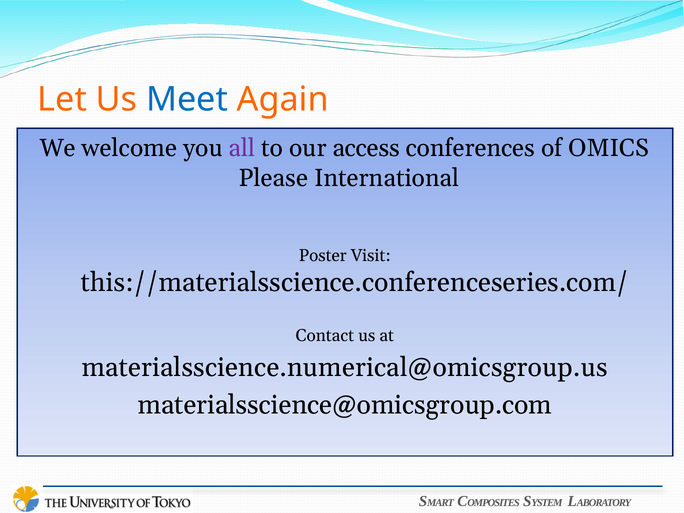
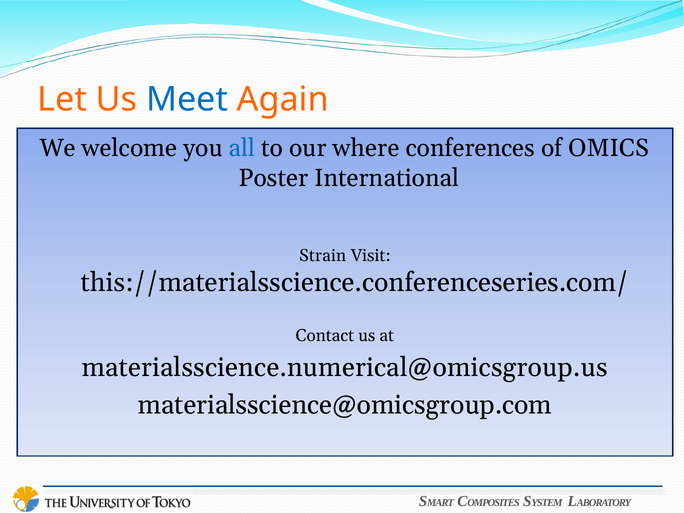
all colour: purple -> blue
access: access -> where
Please: Please -> Poster
Poster: Poster -> Strain
